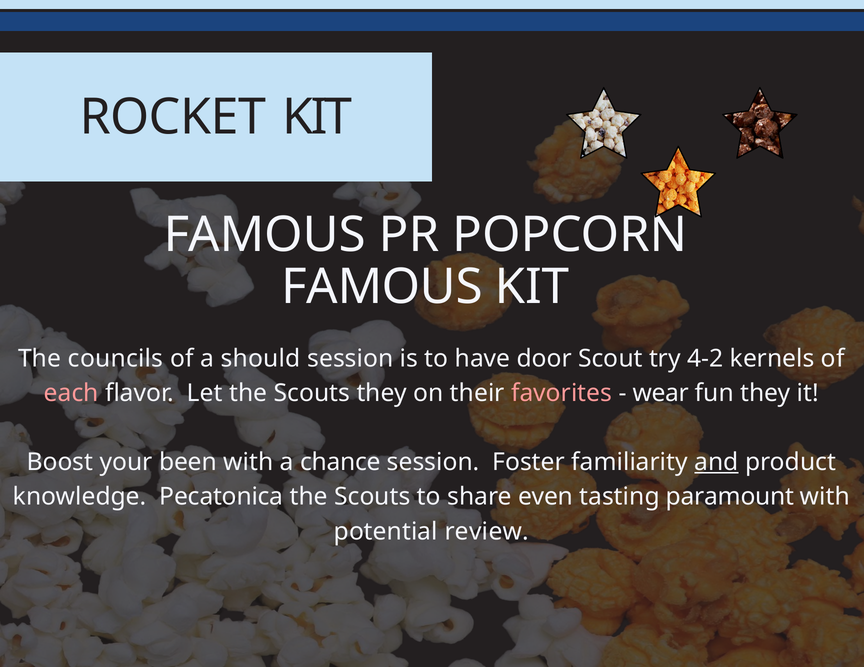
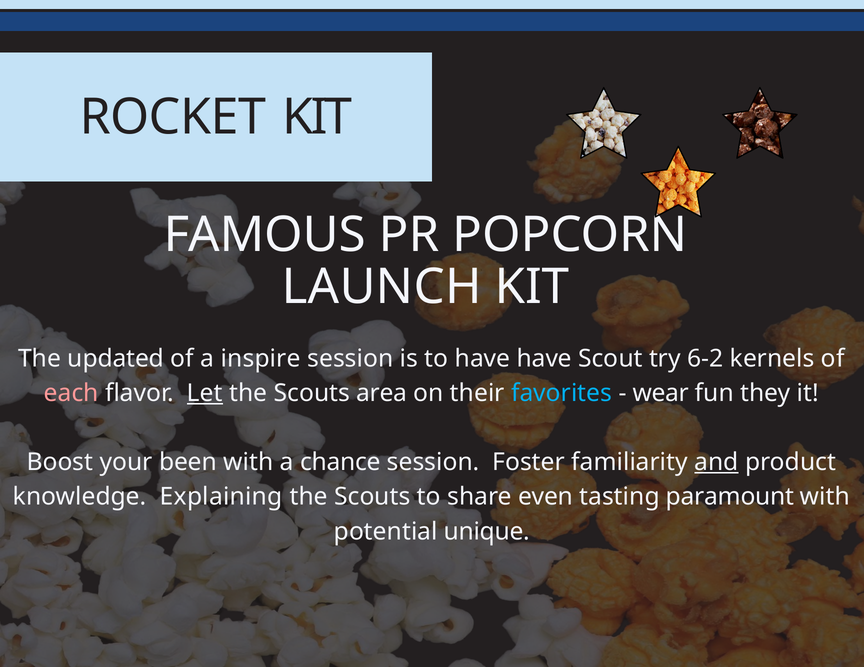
FAMOUS at (382, 287): FAMOUS -> LAUNCH
councils: councils -> updated
should: should -> inspire
have door: door -> have
4-2: 4-2 -> 6-2
Let underline: none -> present
Scouts they: they -> area
favorites colour: pink -> light blue
Pecatonica: Pecatonica -> Explaining
review: review -> unique
